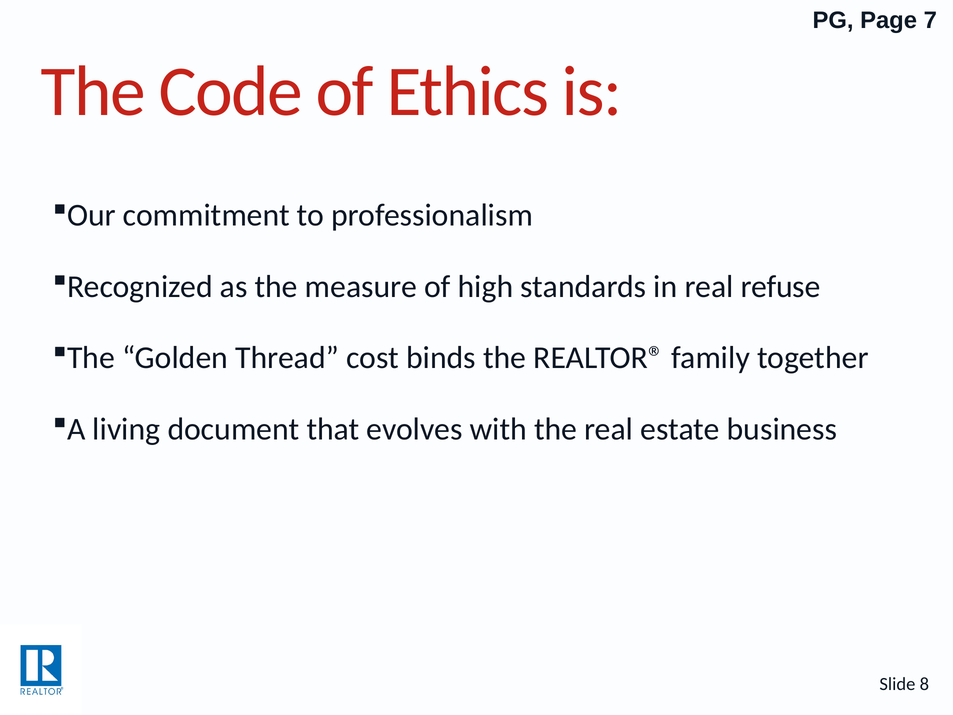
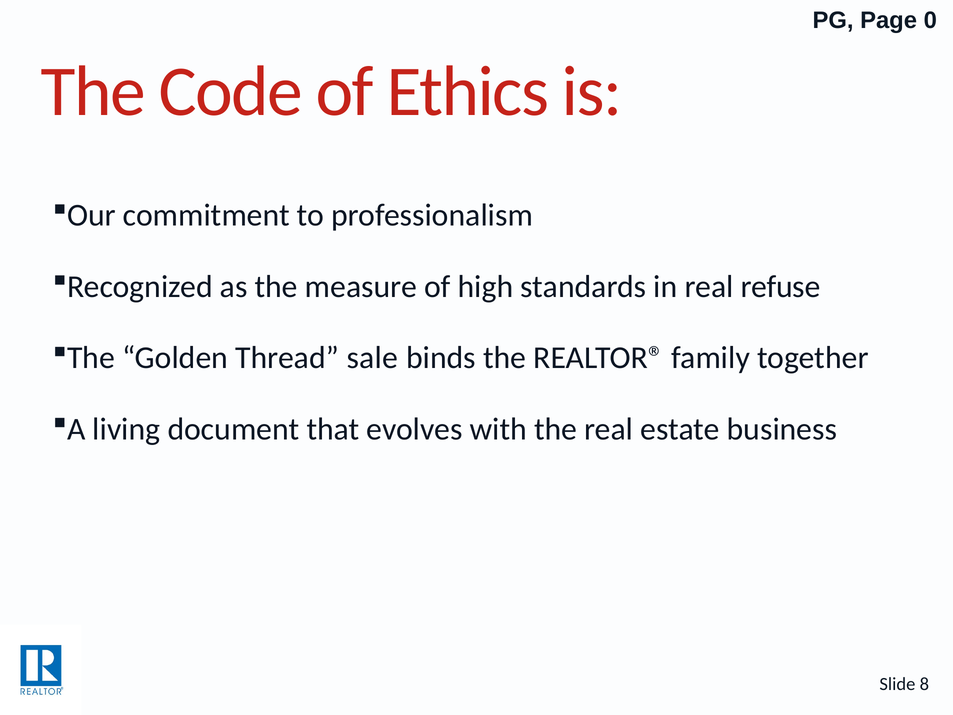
7: 7 -> 0
cost: cost -> sale
